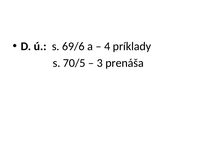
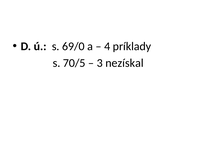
69/6: 69/6 -> 69/0
prenáša: prenáša -> nezískal
